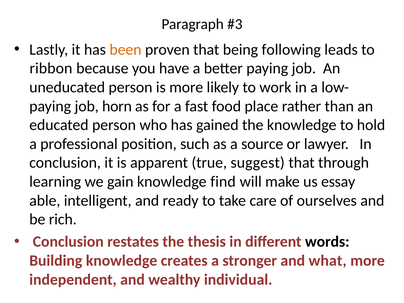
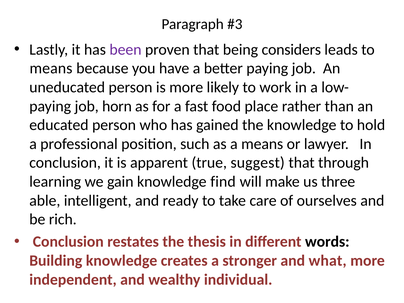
been colour: orange -> purple
following: following -> considers
ribbon at (51, 68): ribbon -> means
a source: source -> means
essay: essay -> three
